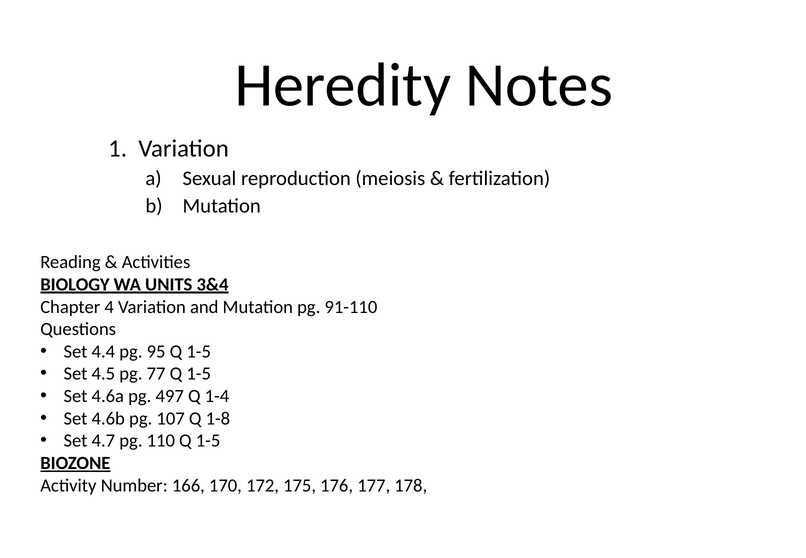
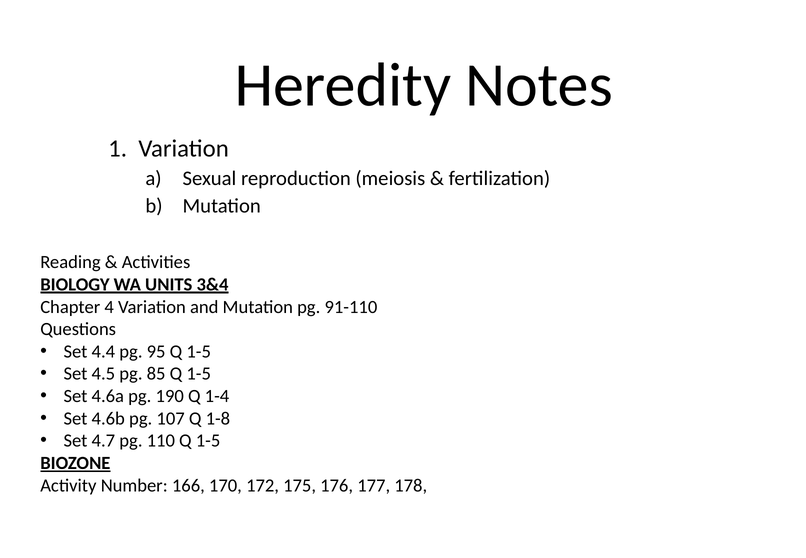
77: 77 -> 85
497: 497 -> 190
